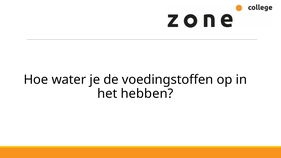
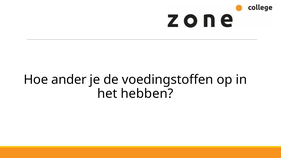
water: water -> ander
